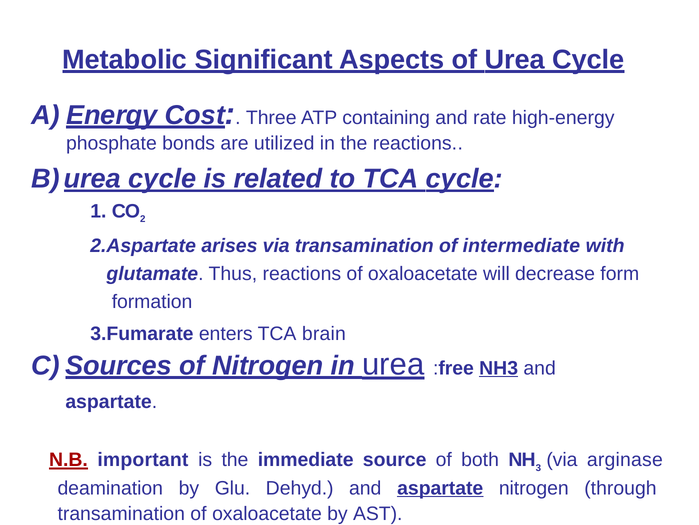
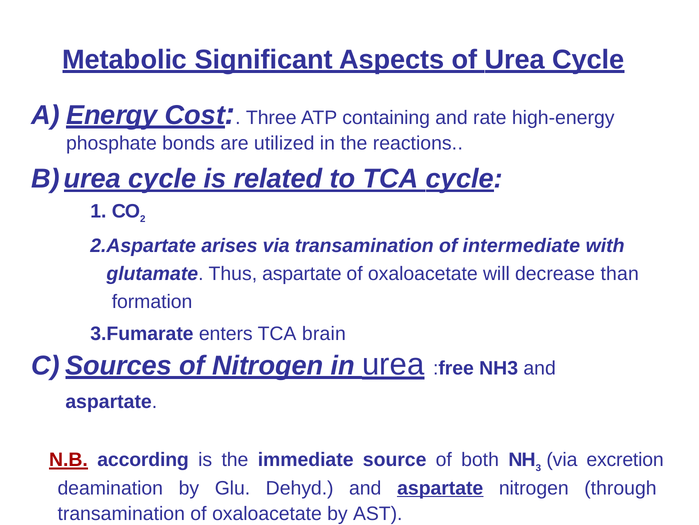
Thus reactions: reactions -> aspartate
form: form -> than
NH3 underline: present -> none
important: important -> according
arginase: arginase -> excretion
